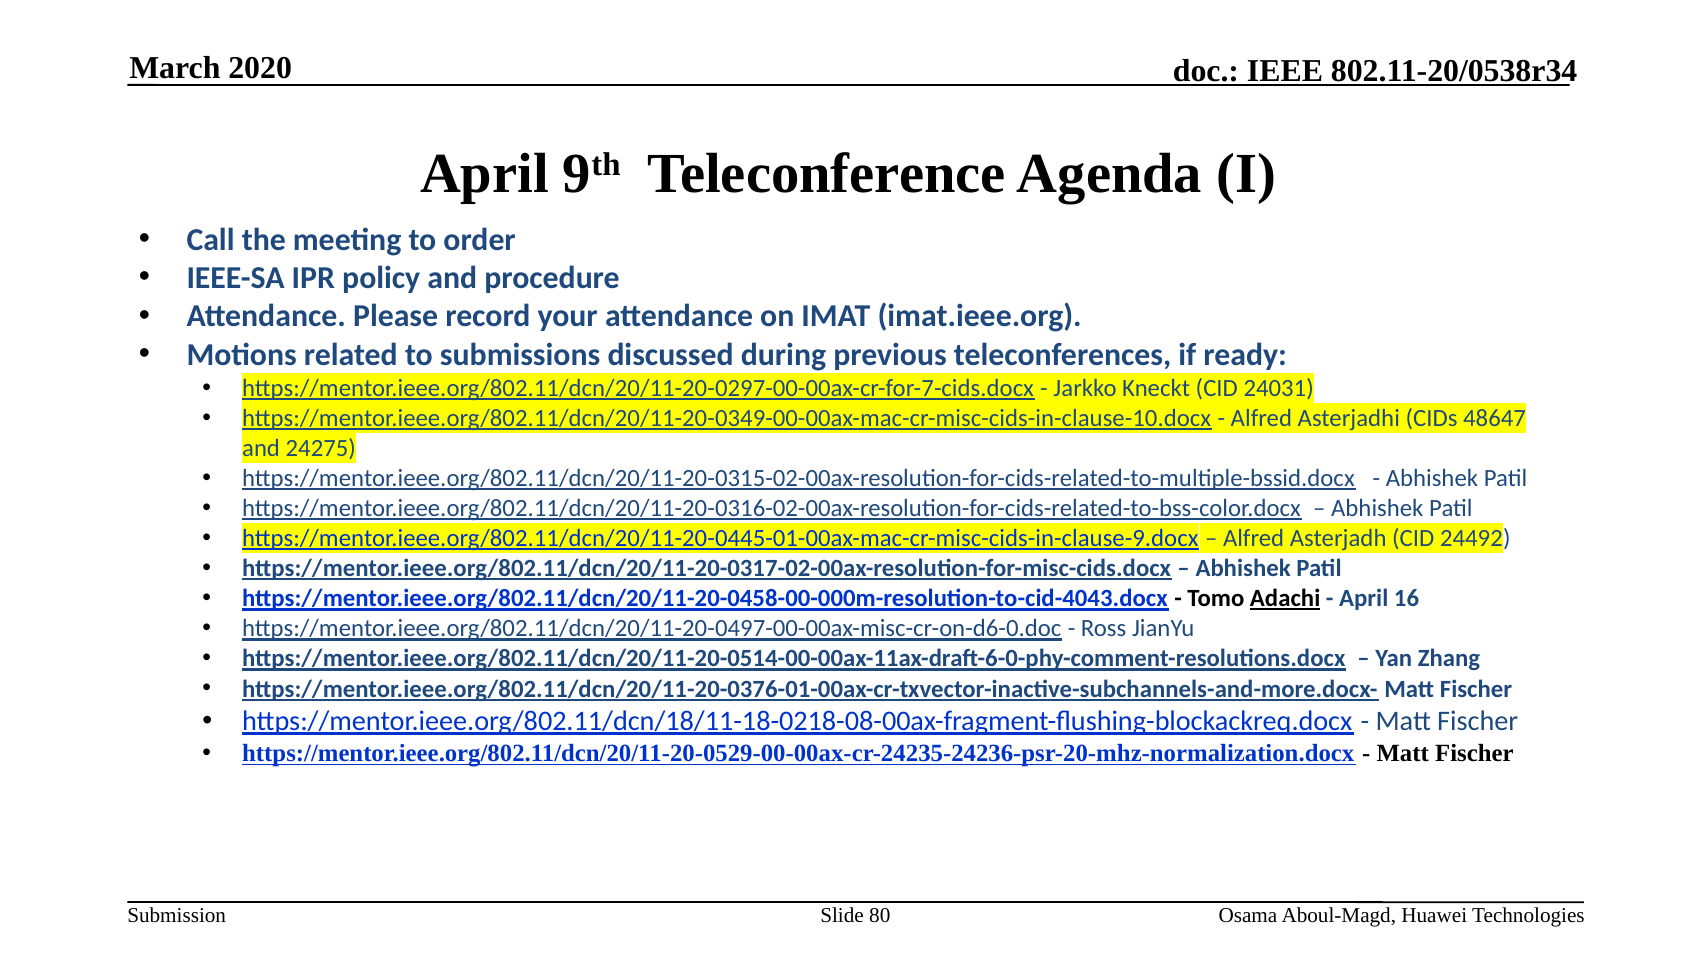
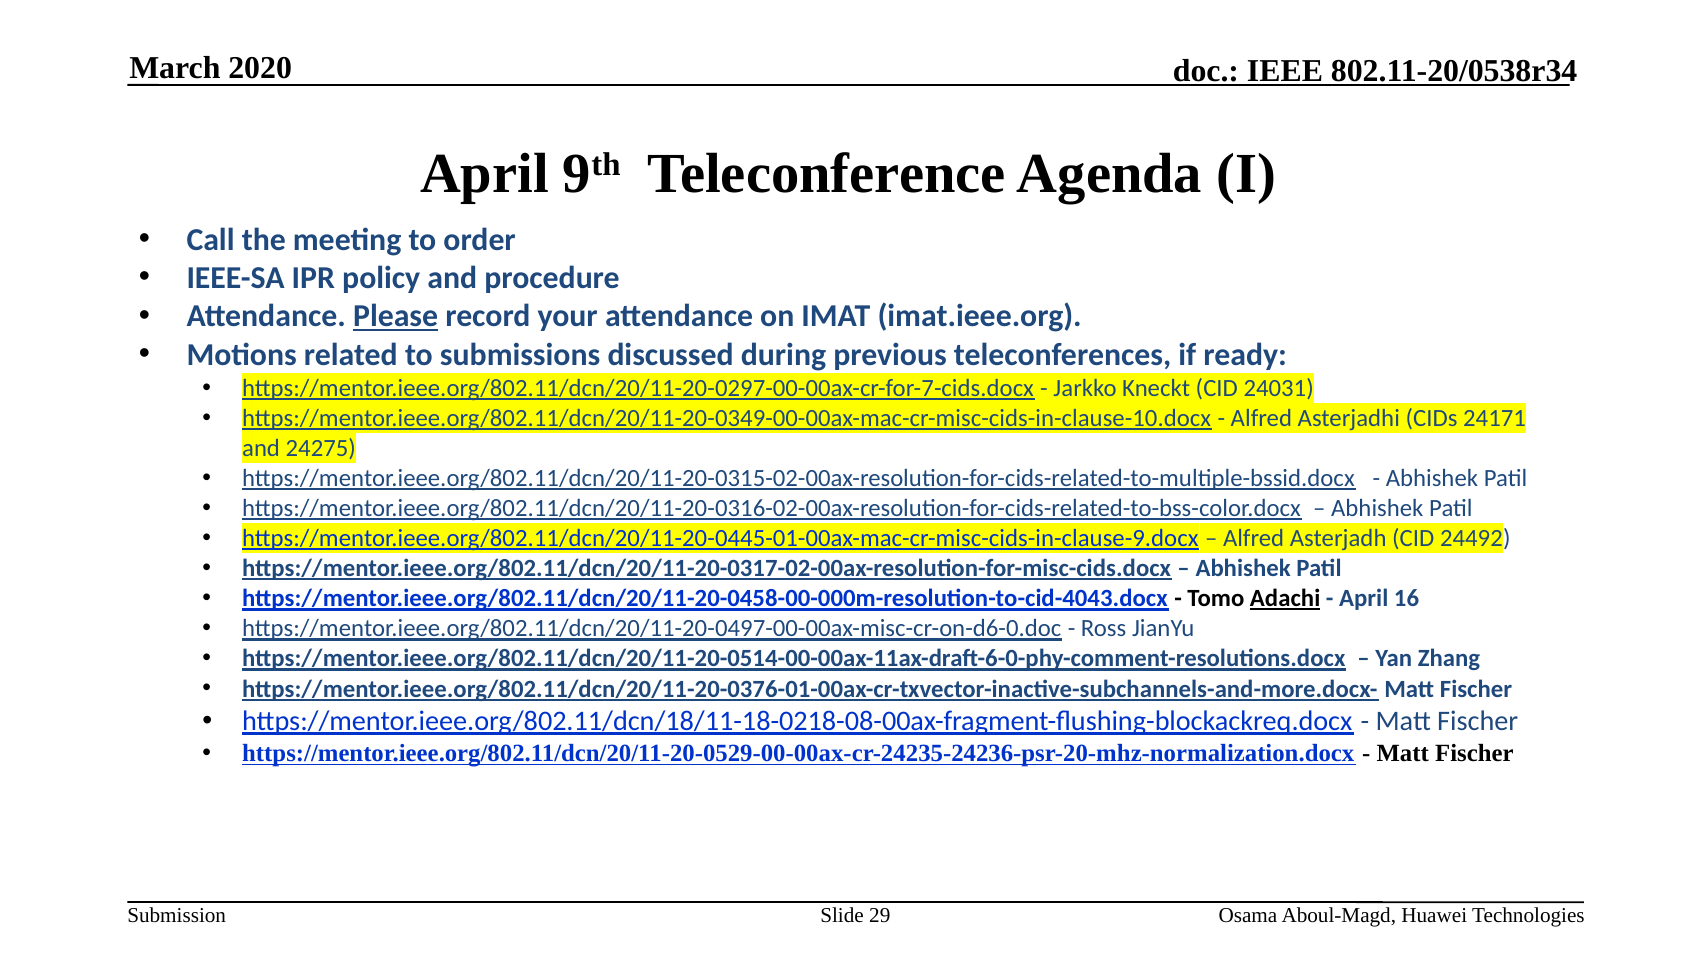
Please underline: none -> present
48647: 48647 -> 24171
80: 80 -> 29
